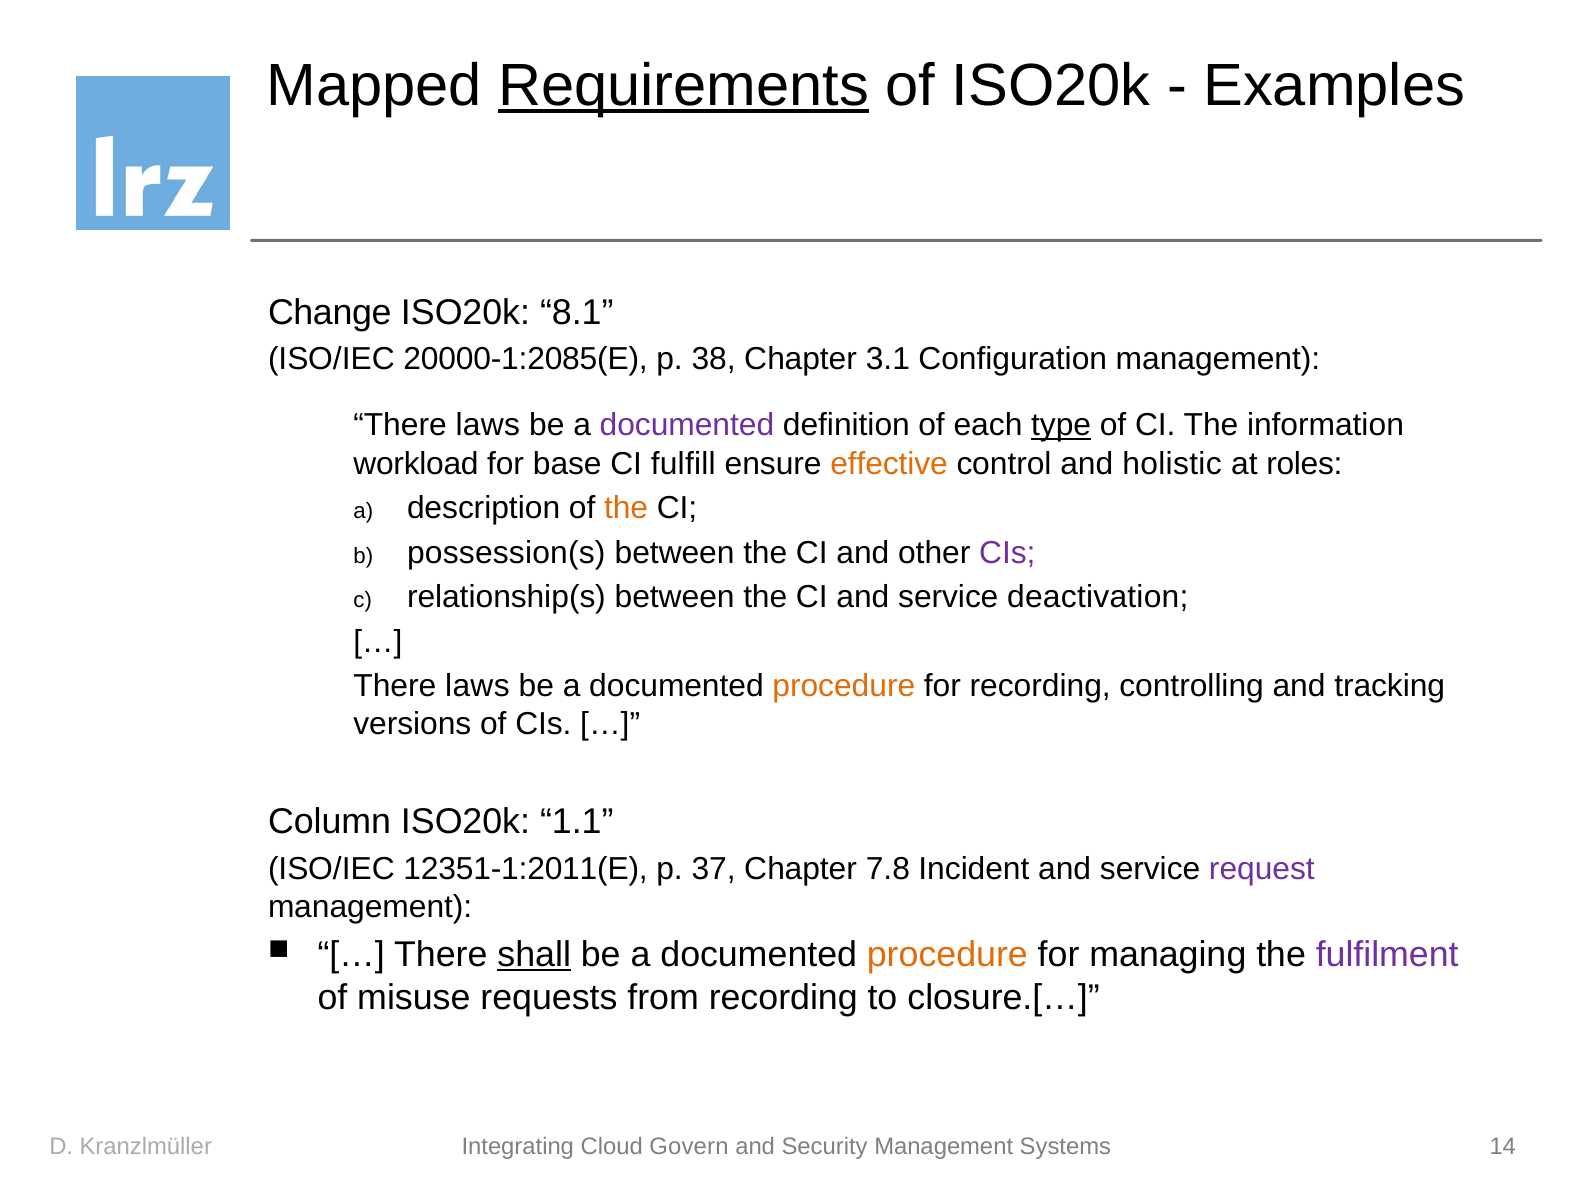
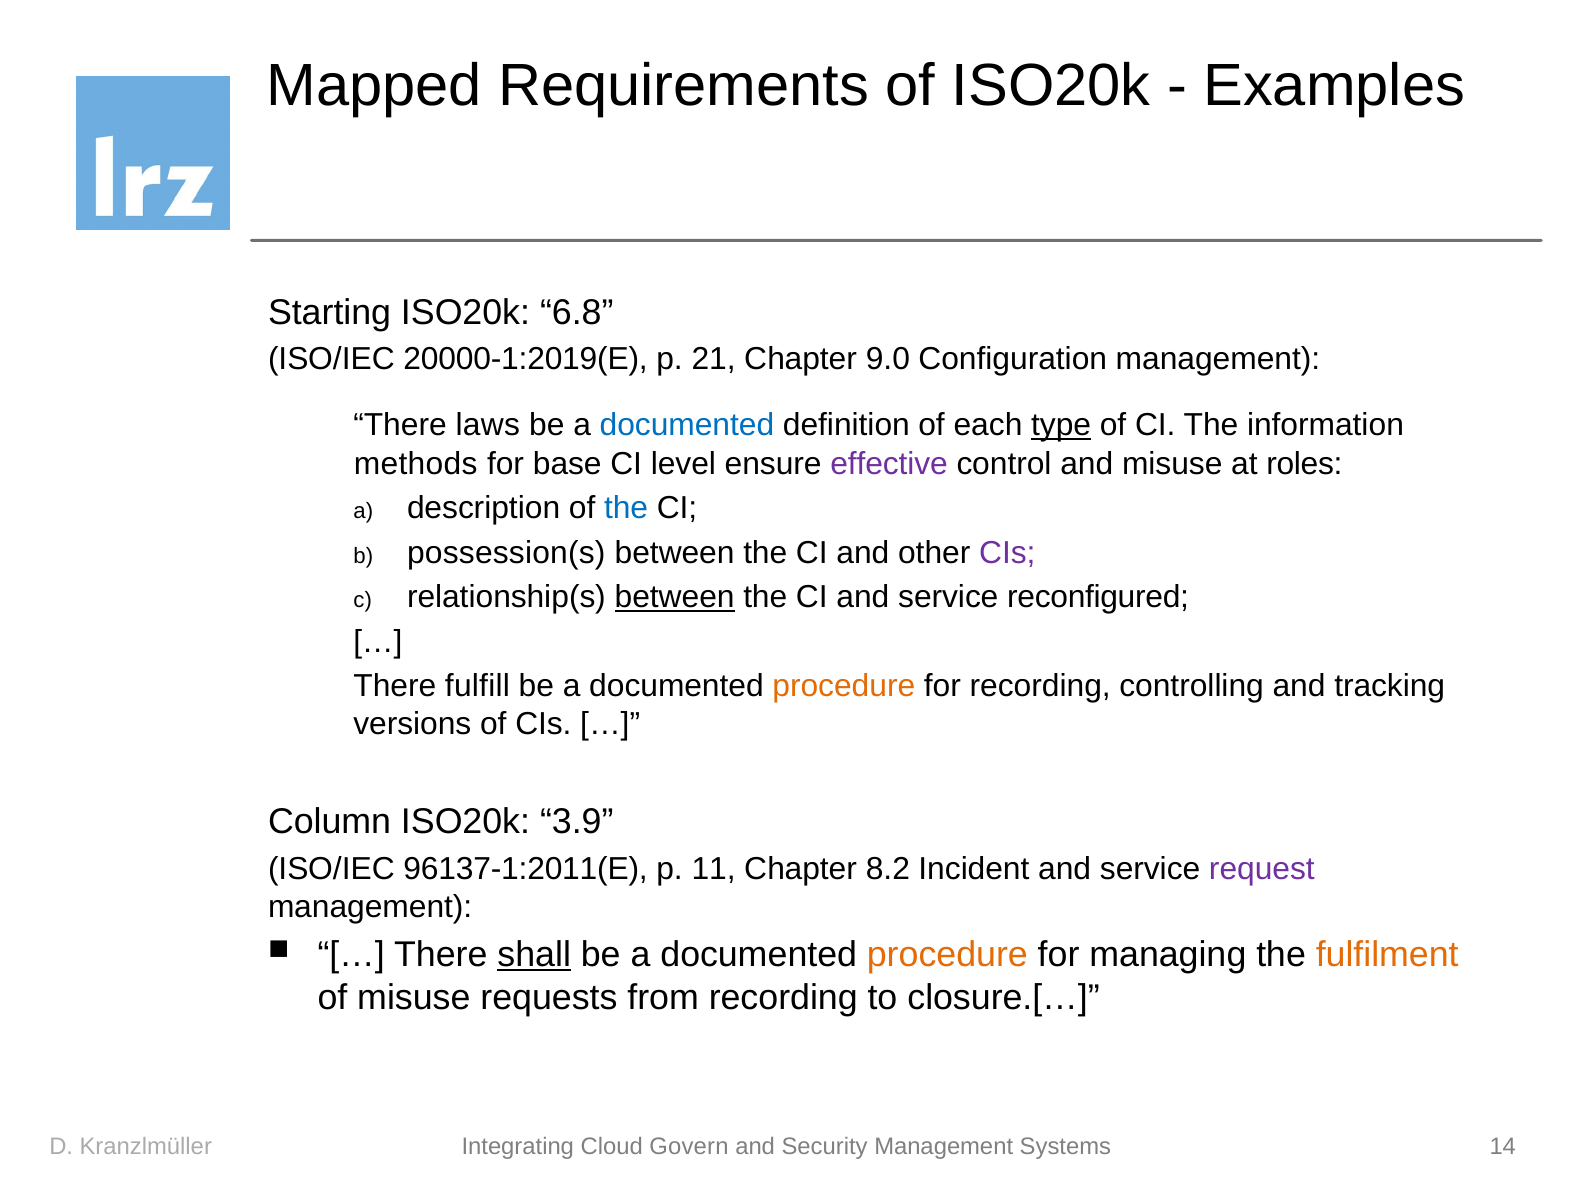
Requirements underline: present -> none
Change: Change -> Starting
8.1: 8.1 -> 6.8
20000-1:2085(E: 20000-1:2085(E -> 20000-1:2019(E
38: 38 -> 21
3.1: 3.1 -> 9.0
documented at (687, 426) colour: purple -> blue
workload: workload -> methods
fulfill: fulfill -> level
effective colour: orange -> purple
and holistic: holistic -> misuse
the at (626, 508) colour: orange -> blue
between at (675, 597) underline: none -> present
deactivation: deactivation -> reconfigured
laws at (477, 686): laws -> fulfill
1.1: 1.1 -> 3.9
12351-1:2011(E: 12351-1:2011(E -> 96137-1:2011(E
37: 37 -> 11
7.8: 7.8 -> 8.2
fulfilment colour: purple -> orange
